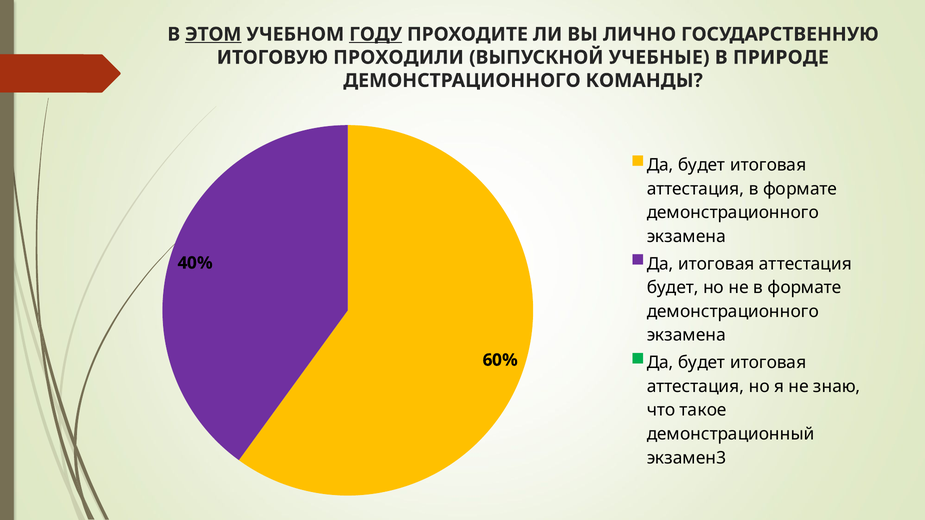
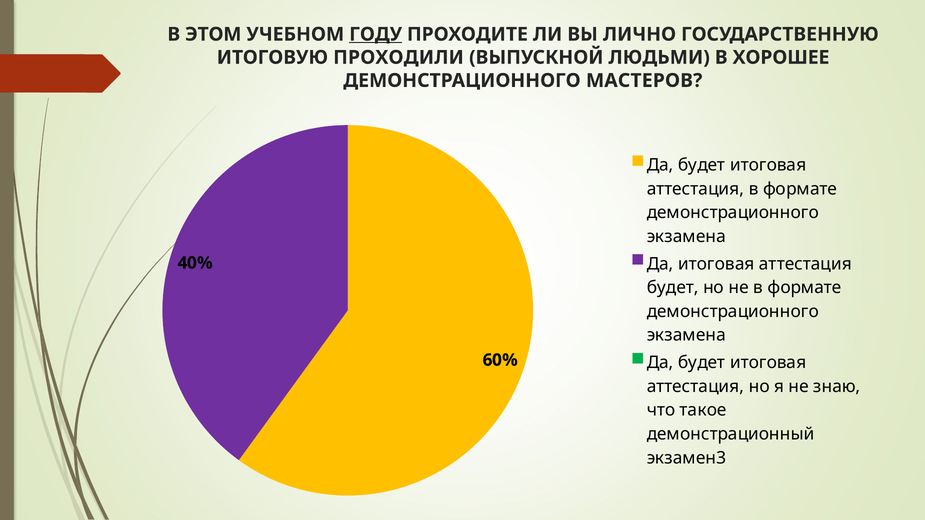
ЭТОМ underline: present -> none
УЧЕБНЫЕ: УЧЕБНЫЕ -> ЛЮДЬМИ
ПРИРОДЕ: ПРИРОДЕ -> ХОРОШЕЕ
КОМАНДЫ: КОМАНДЫ -> МАСТЕРОВ
